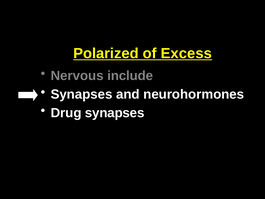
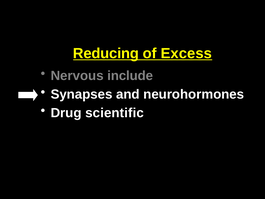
Polarized: Polarized -> Reducing
Drug synapses: synapses -> scientific
